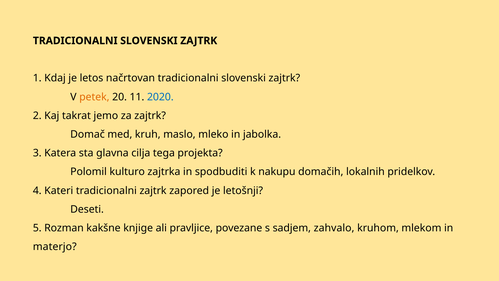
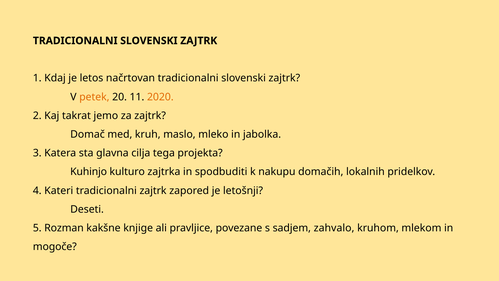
2020 colour: blue -> orange
Polomil: Polomil -> Kuhinjo
materjo: materjo -> mogoče
